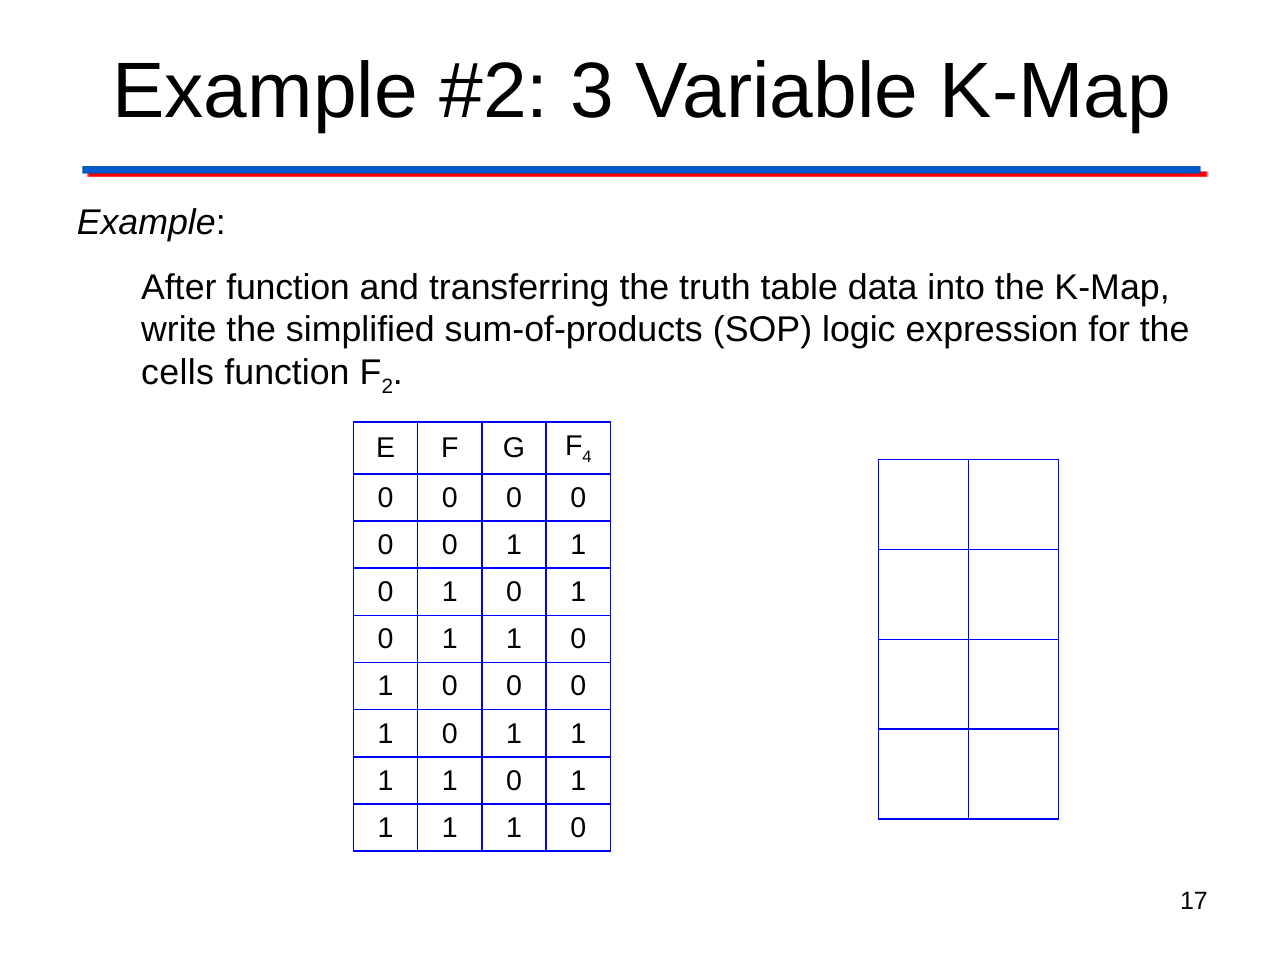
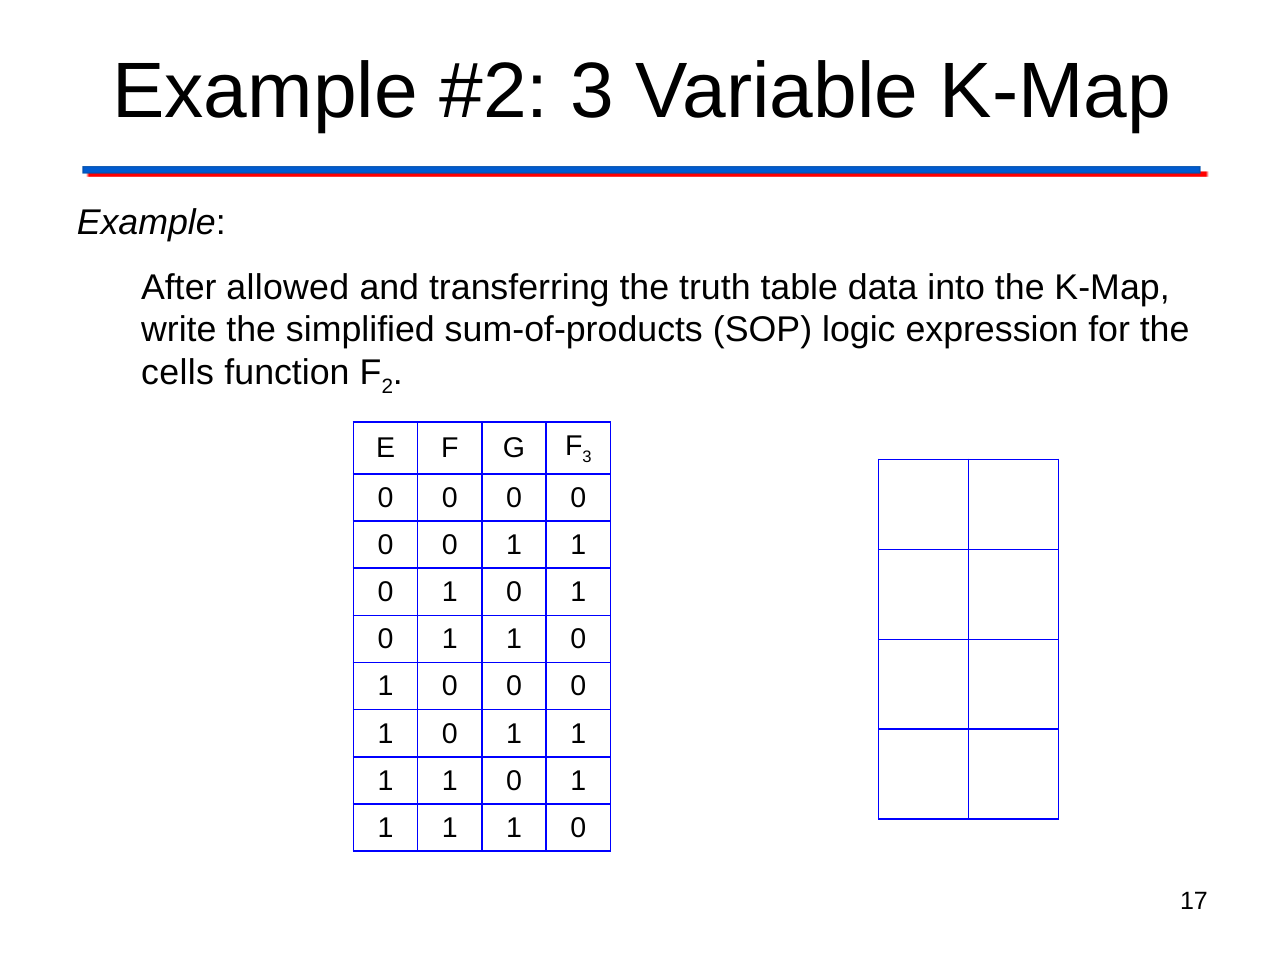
After function: function -> allowed
F 4: 4 -> 3
